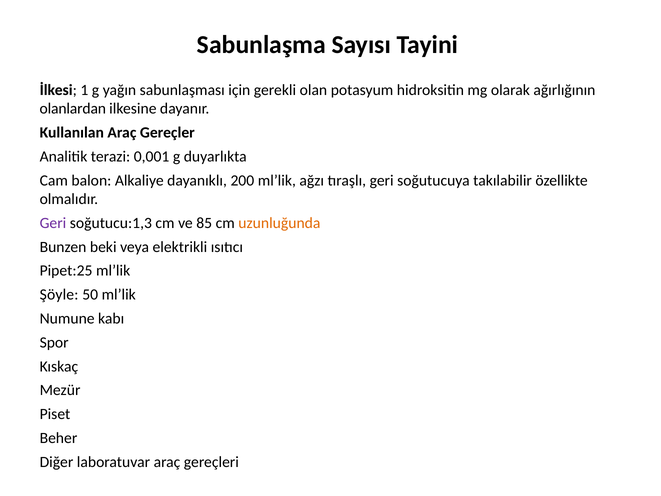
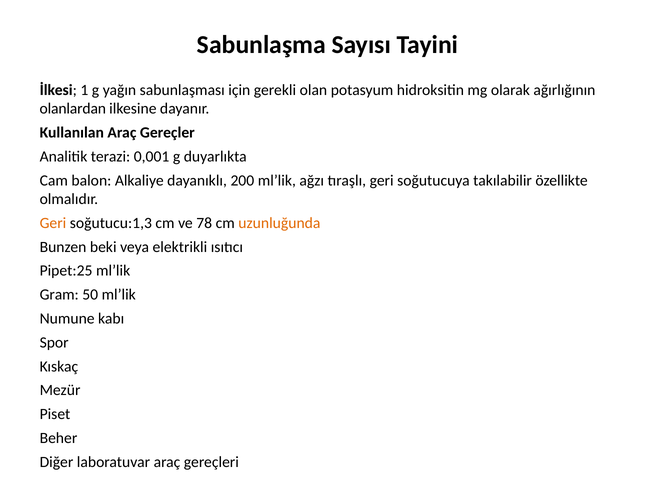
Geri at (53, 223) colour: purple -> orange
85: 85 -> 78
Şöyle: Şöyle -> Gram
